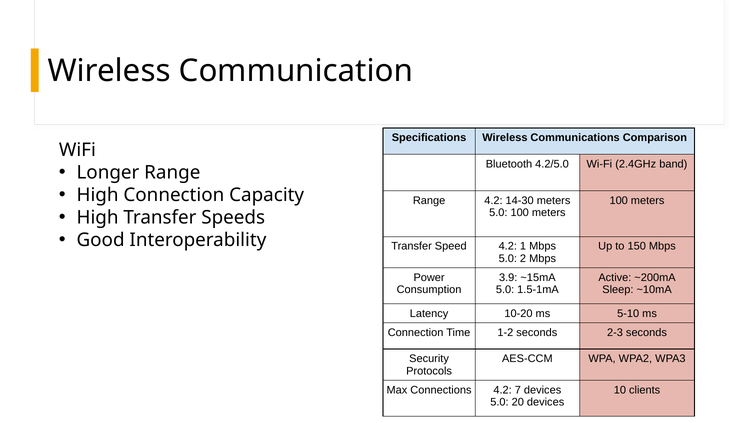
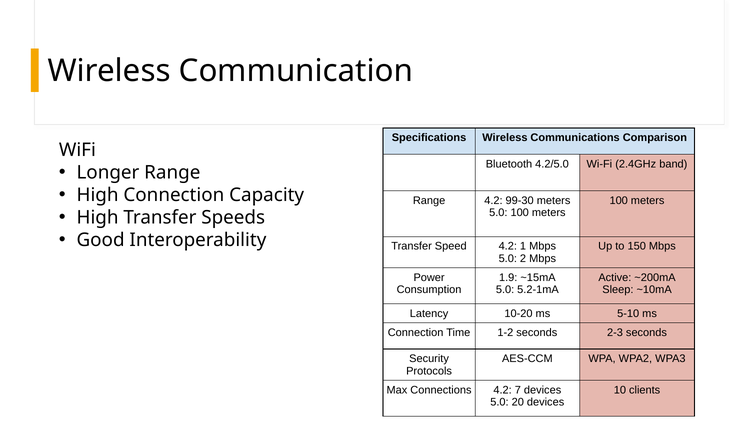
14-30: 14-30 -> 99-30
3.9: 3.9 -> 1.9
1.5-1mA: 1.5-1mA -> 5.2-1mA
